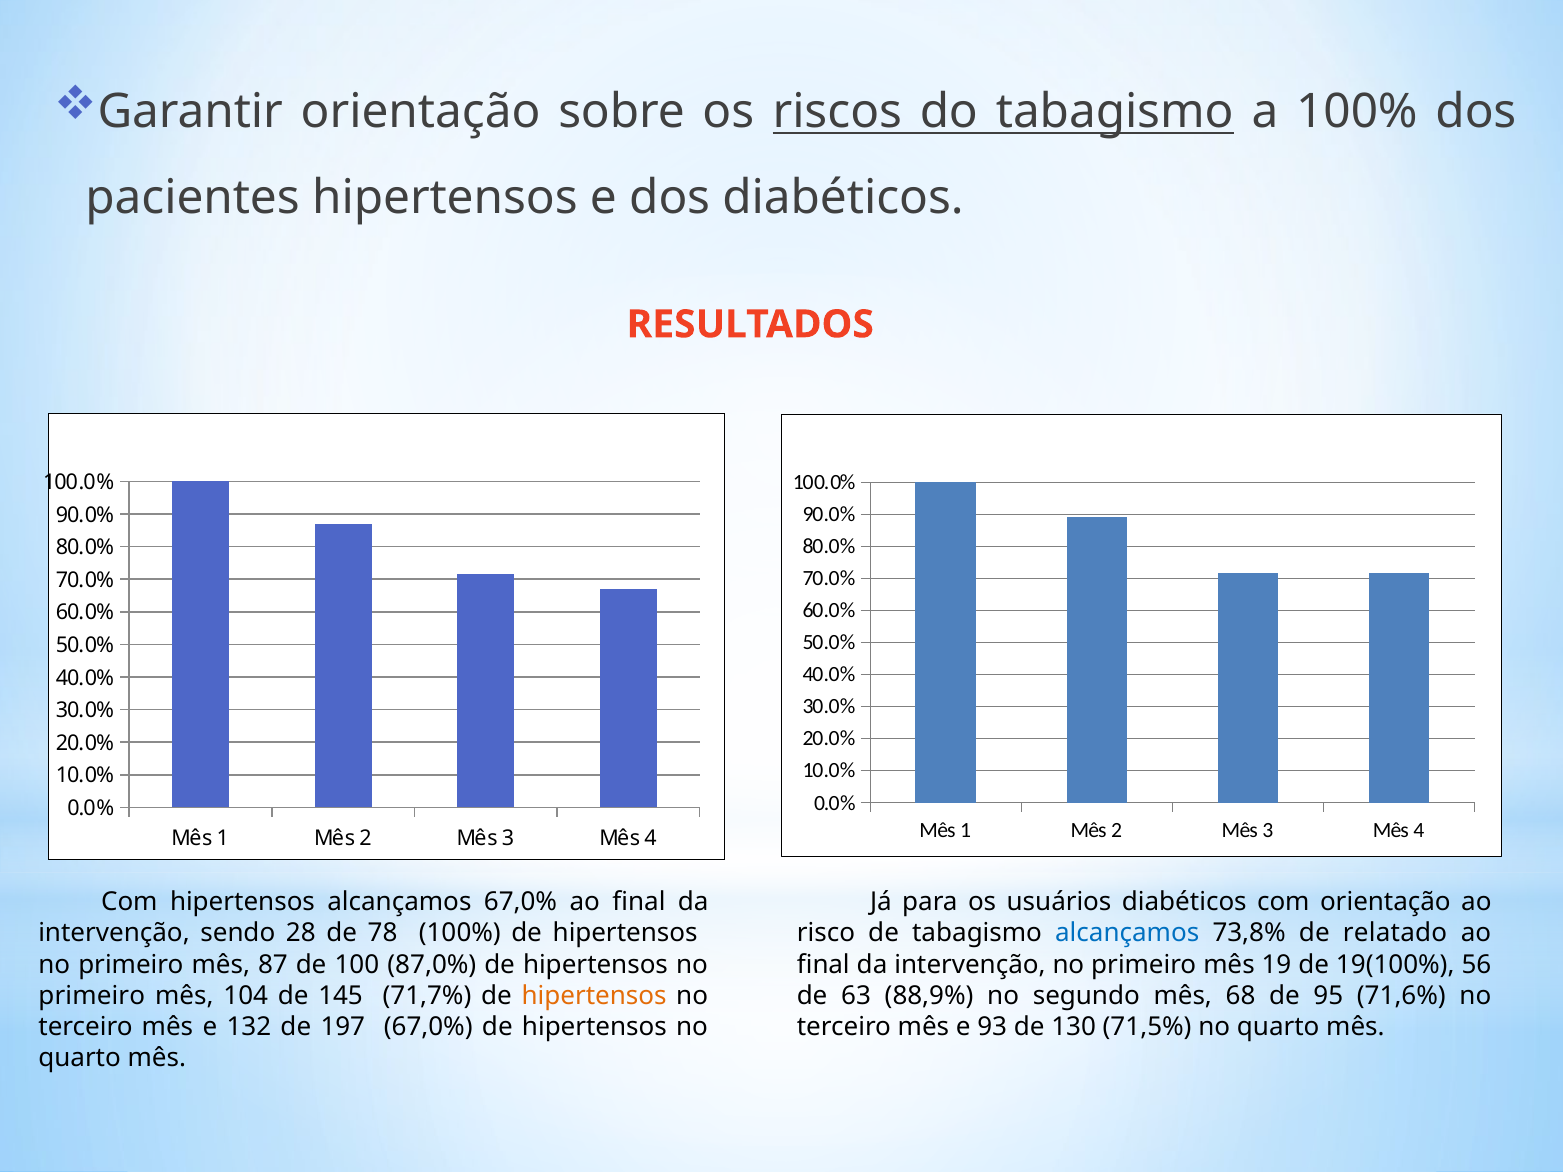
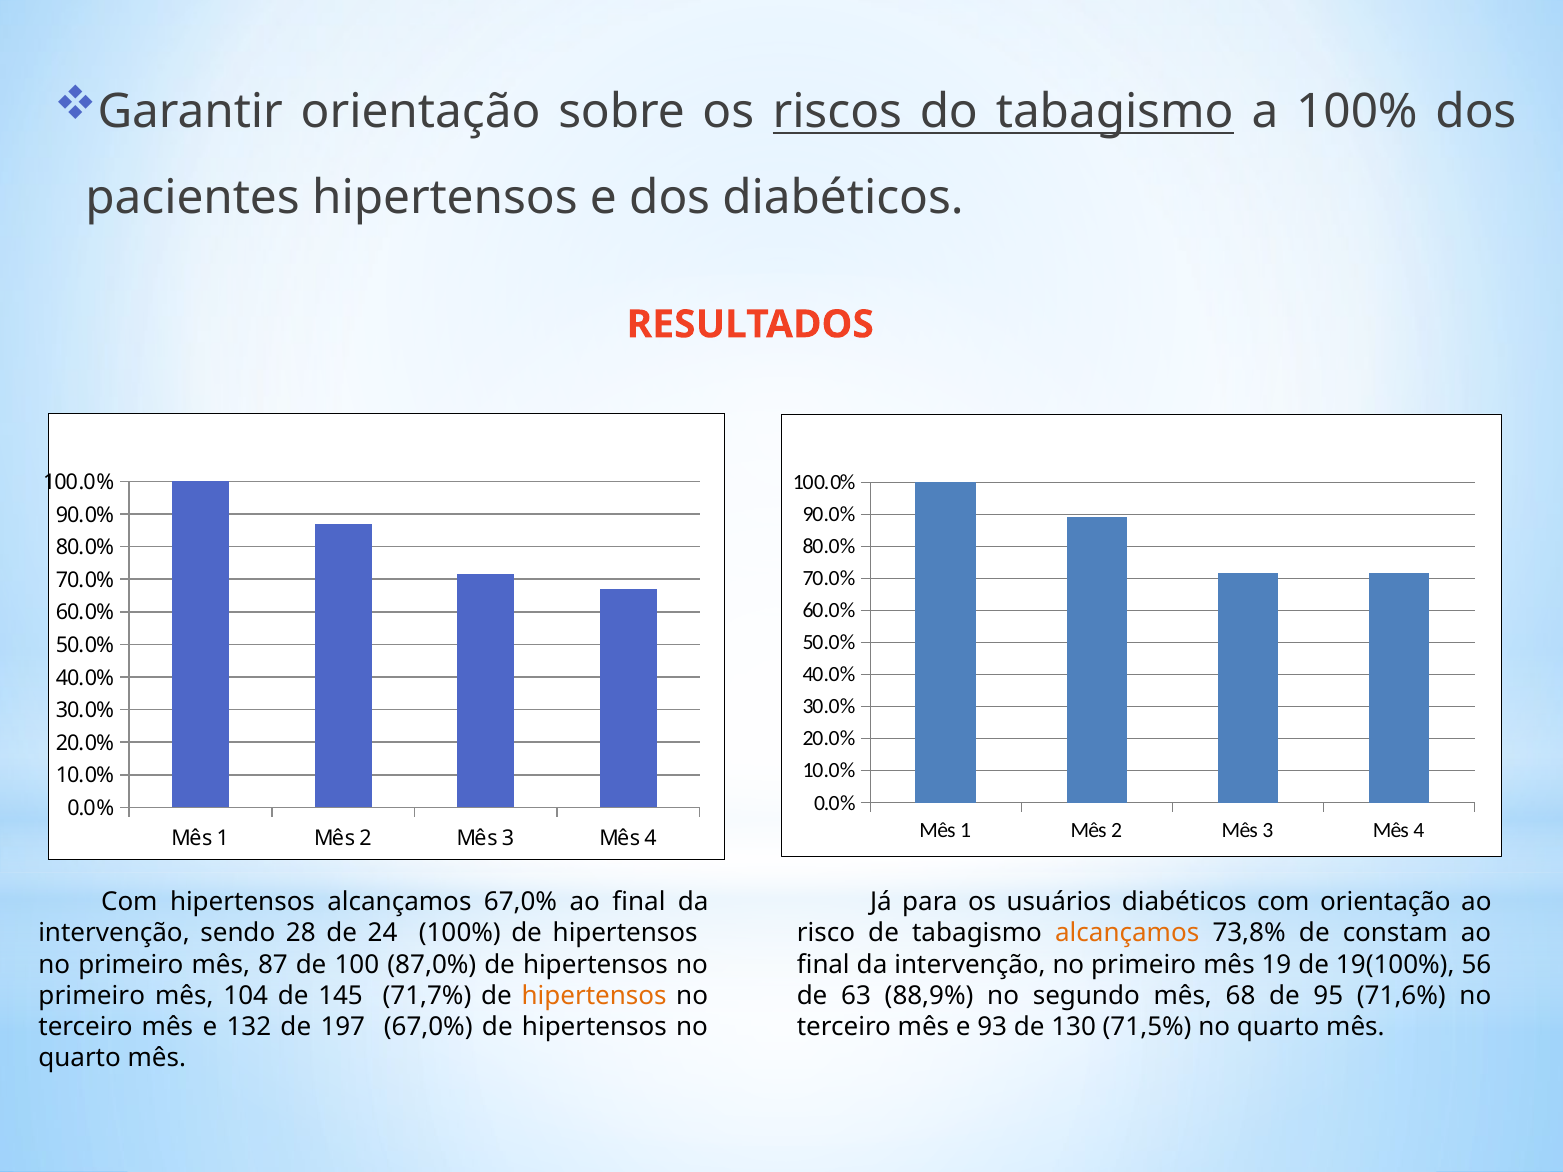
78: 78 -> 24
alcançamos at (1127, 934) colour: blue -> orange
relatado: relatado -> constam
